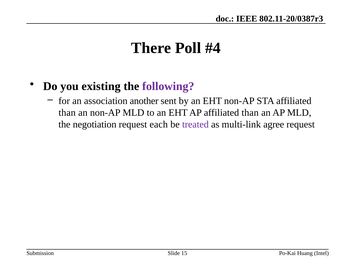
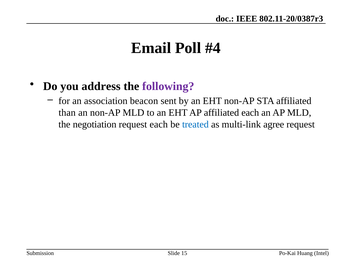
There: There -> Email
existing: existing -> address
another: another -> beacon
AP affiliated than: than -> each
treated colour: purple -> blue
